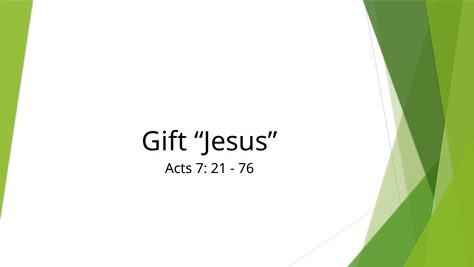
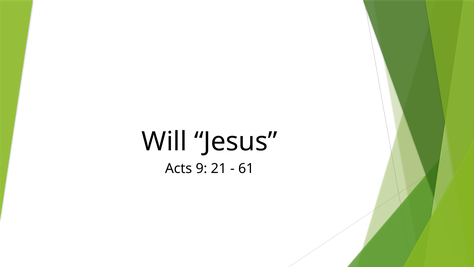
Gift: Gift -> Will
7: 7 -> 9
76: 76 -> 61
